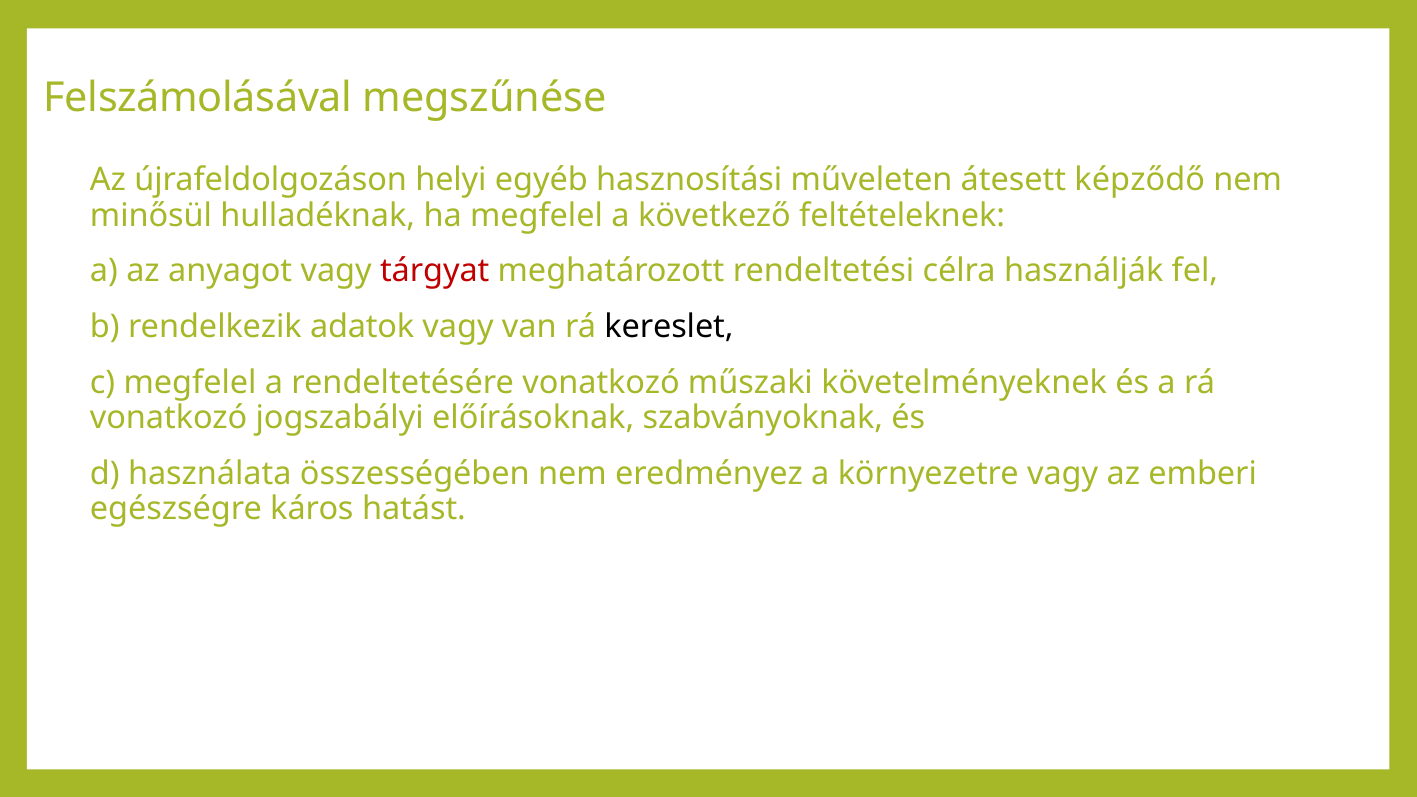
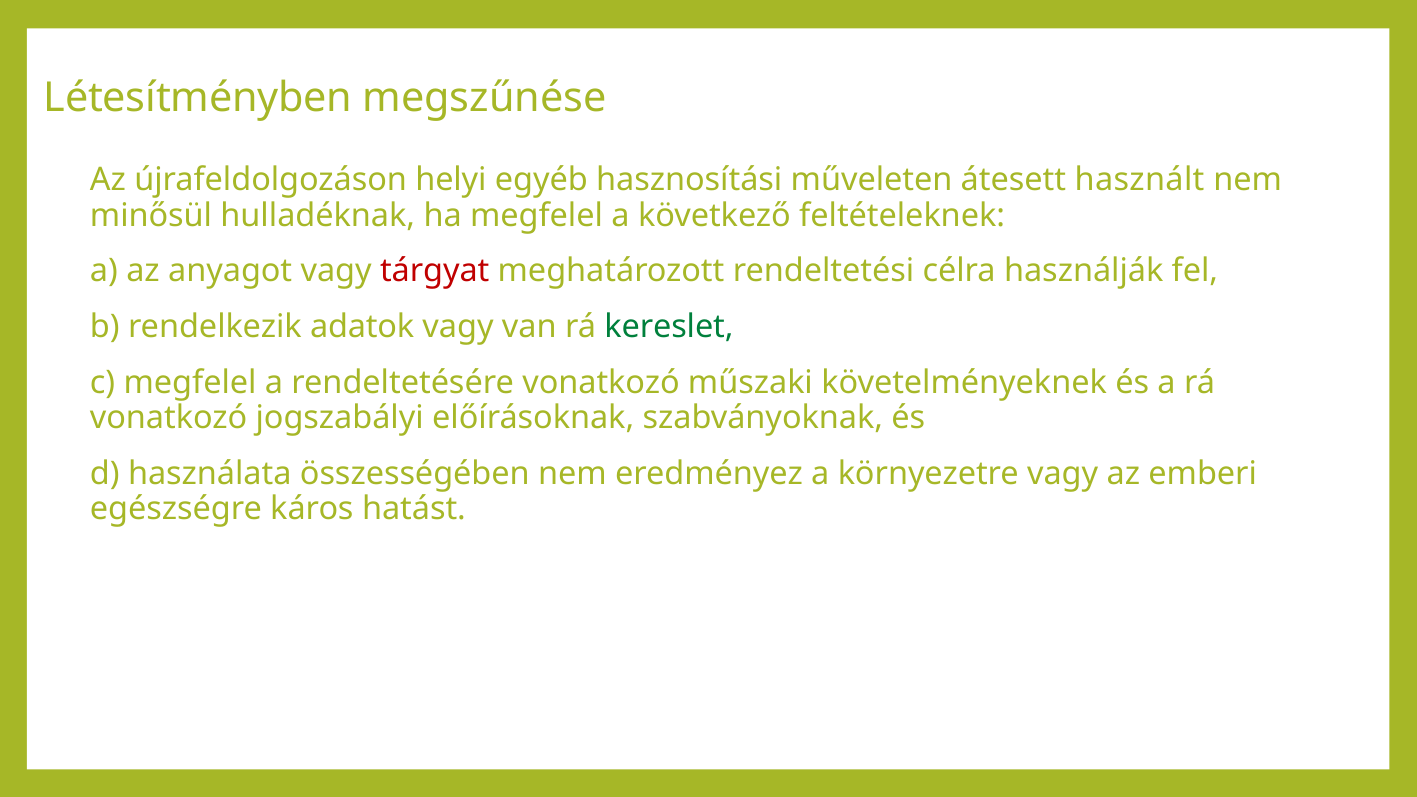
Felszámolásával: Felszámolásával -> Létesítményben
képződő: képződő -> használt
kereslet colour: black -> green
